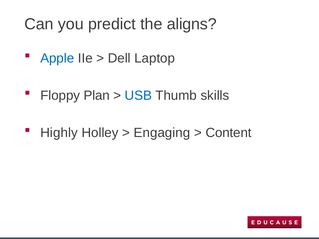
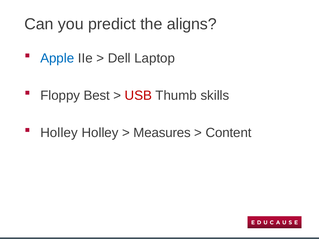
Plan: Plan -> Best
USB colour: blue -> red
Highly at (59, 133): Highly -> Holley
Engaging: Engaging -> Measures
